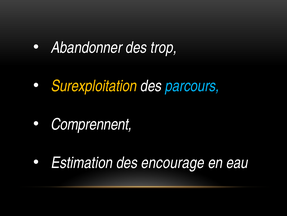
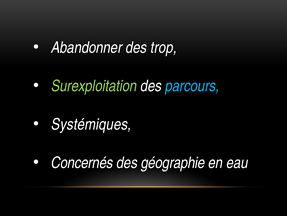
Surexploitation colour: yellow -> light green
Comprennent: Comprennent -> Systémiques
Estimation: Estimation -> Concernés
encourage: encourage -> géographie
